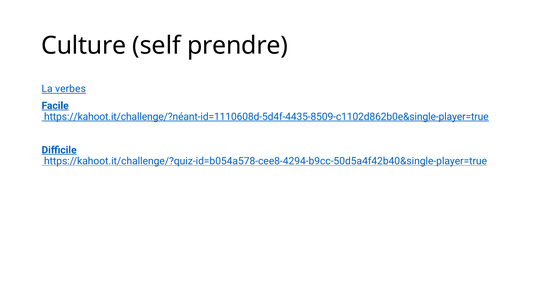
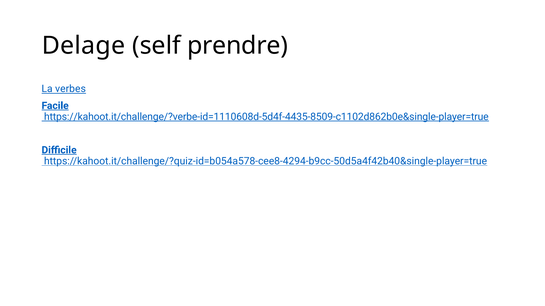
Culture: Culture -> Delage
https://kahoot.it/challenge/?néant-id=1110608d-5d4f-4435-8509-c1102d862b0e&single-player=true: https://kahoot.it/challenge/?néant-id=1110608d-5d4f-4435-8509-c1102d862b0e&single-player=true -> https://kahoot.it/challenge/?verbe-id=1110608d-5d4f-4435-8509-c1102d862b0e&single-player=true
